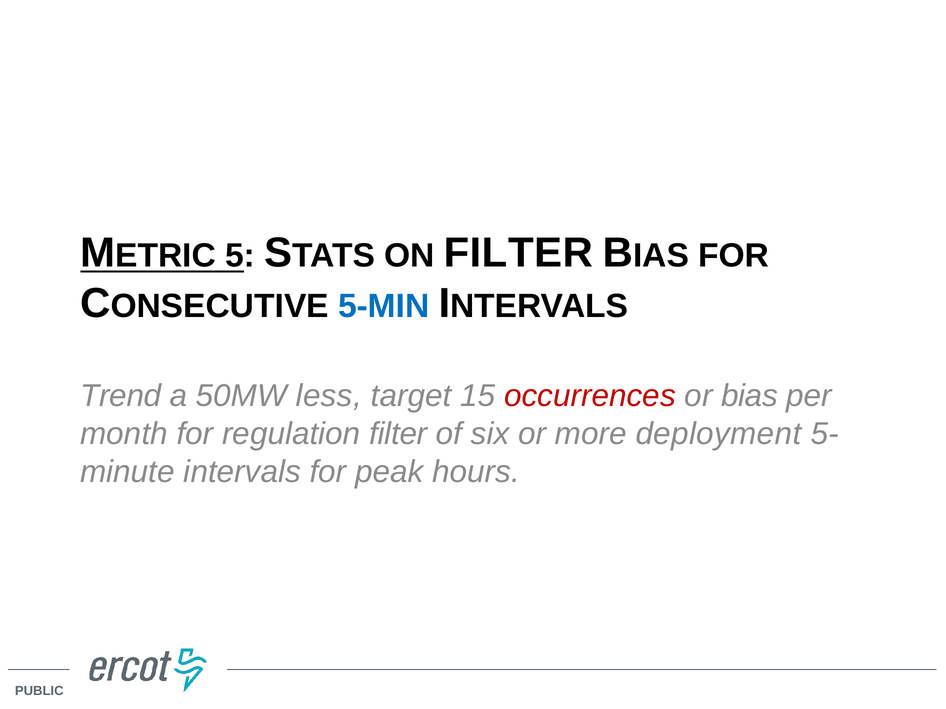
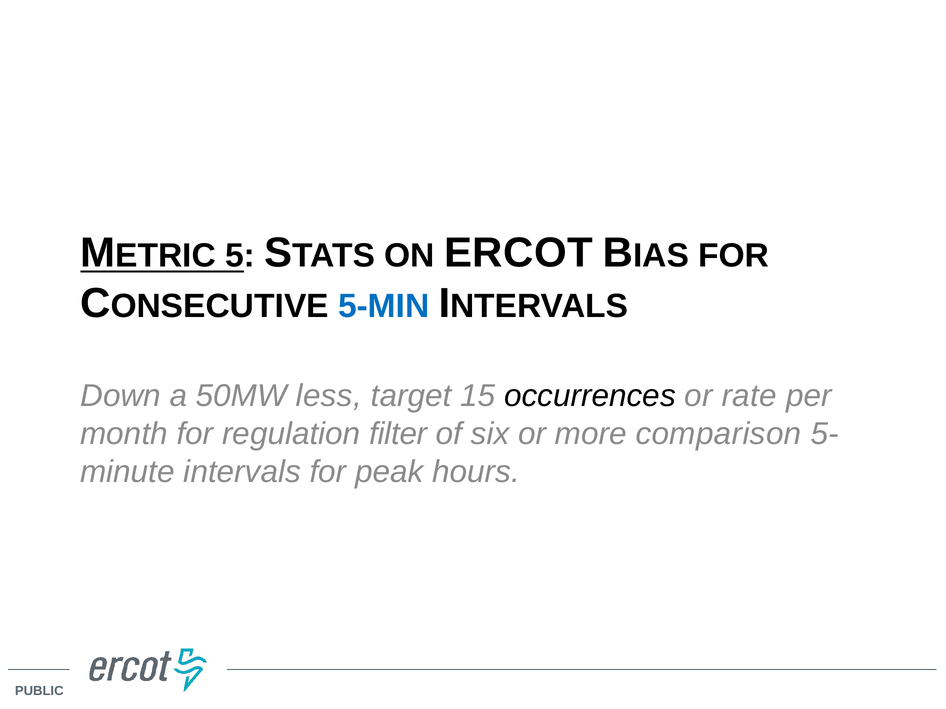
ON FILTER: FILTER -> ERCOT
Trend: Trend -> Down
occurrences colour: red -> black
bias: bias -> rate
deployment: deployment -> comparison
